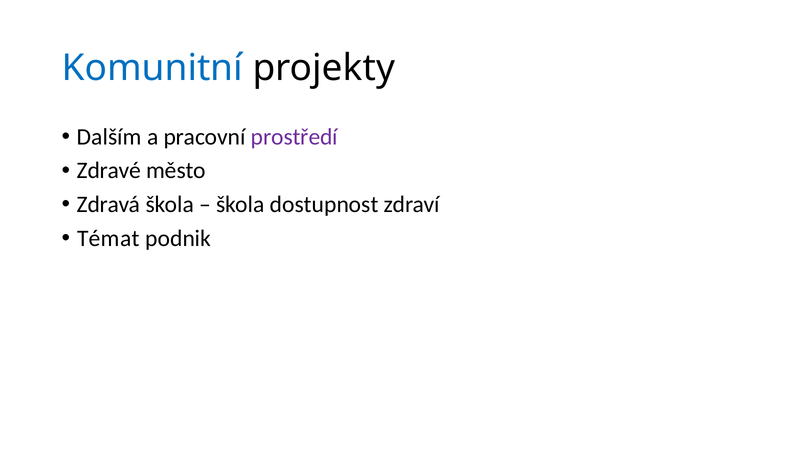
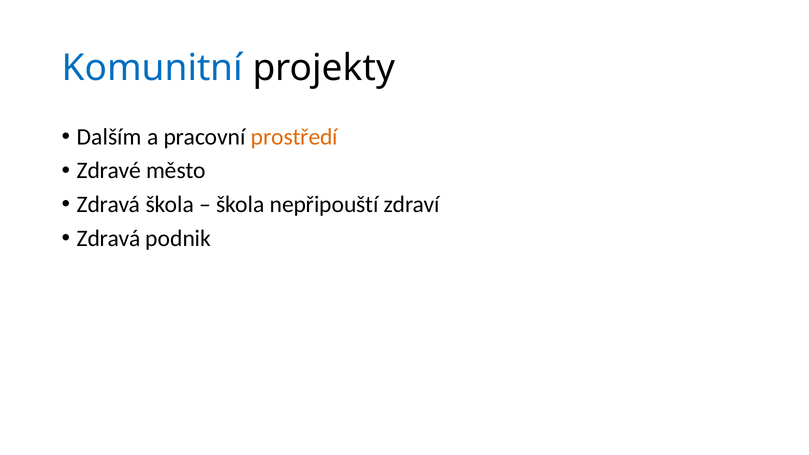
prostředí colour: purple -> orange
dostupnost: dostupnost -> nepřipouští
Témat at (108, 239): Témat -> Zdravá
